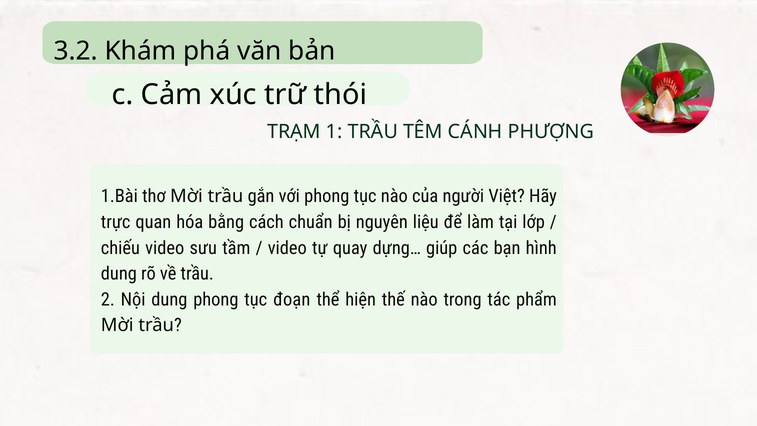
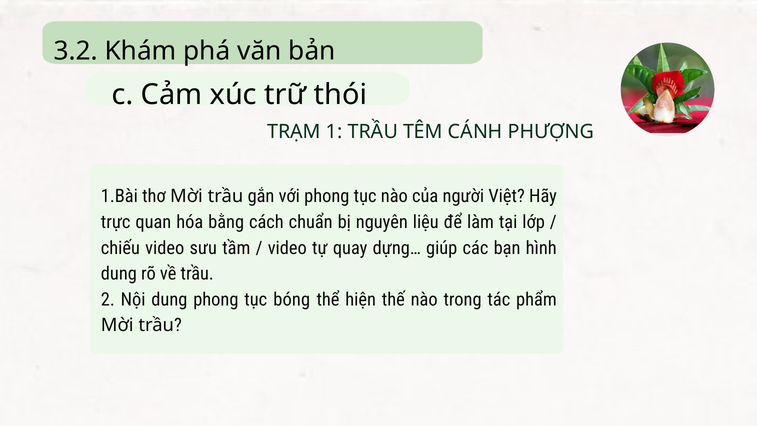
đoạn: đoạn -> bóng
